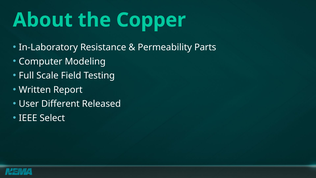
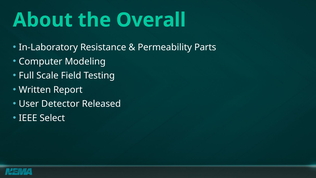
Copper: Copper -> Overall
Different: Different -> Detector
